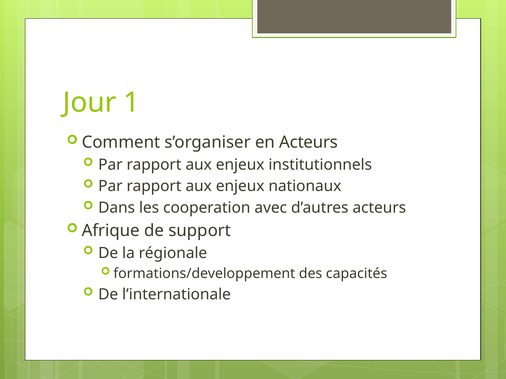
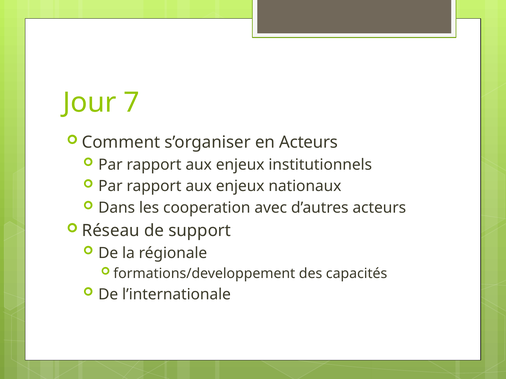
1: 1 -> 7
Afrique: Afrique -> Réseau
